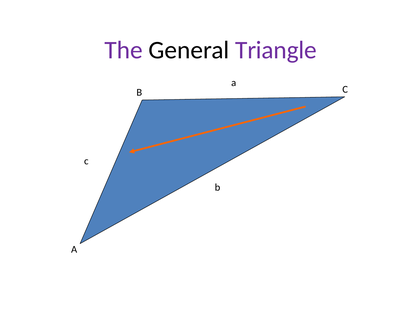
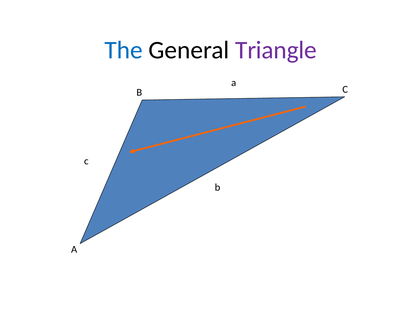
The colour: purple -> blue
